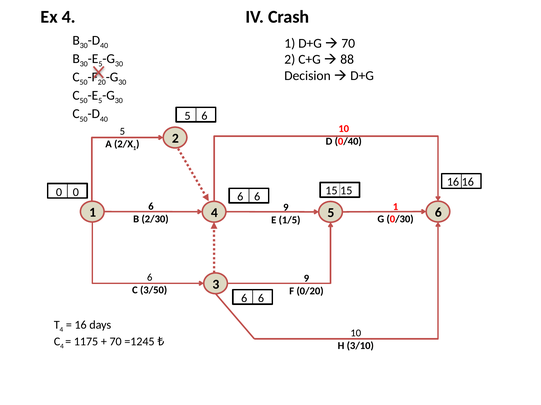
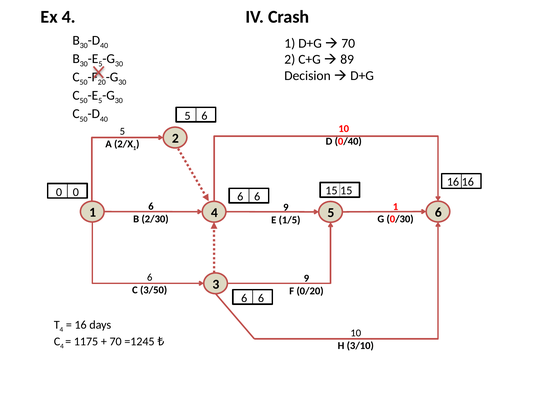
88: 88 -> 89
